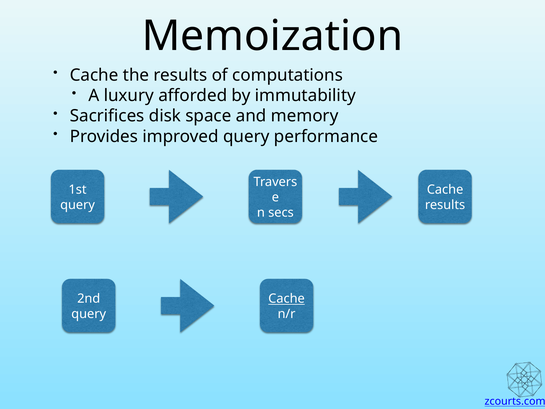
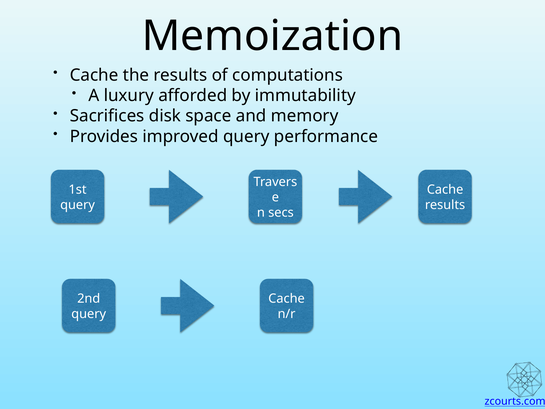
Cache at (287, 299) underline: present -> none
